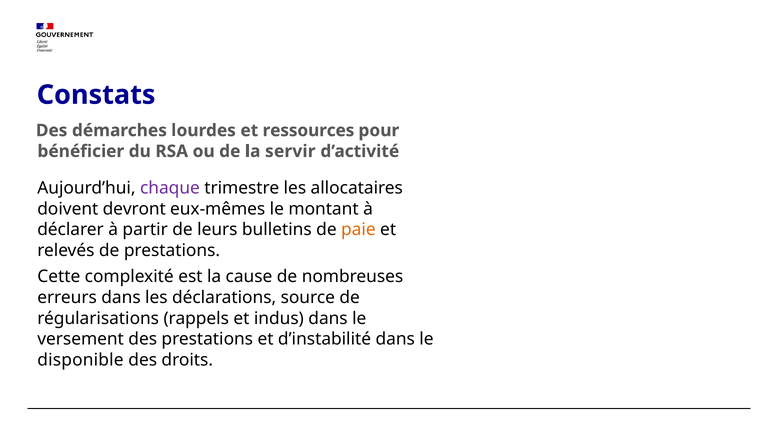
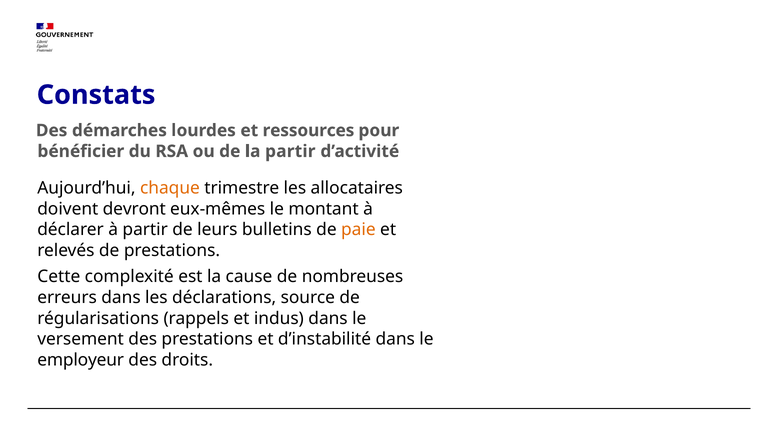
la servir: servir -> partir
chaque colour: purple -> orange
disponible: disponible -> employeur
